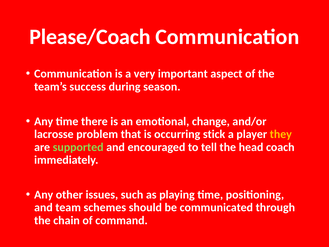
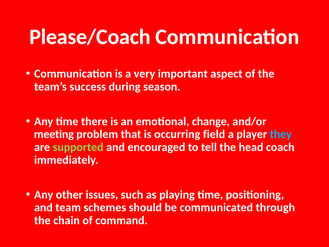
lacrosse: lacrosse -> meeting
stick: stick -> field
they colour: yellow -> light blue
